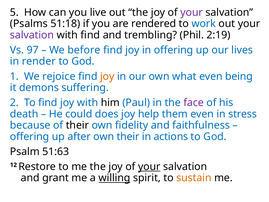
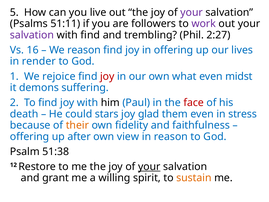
51:18: 51:18 -> 51:11
rendered: rendered -> followers
work colour: blue -> purple
2:19: 2:19 -> 2:27
97: 97 -> 16
We before: before -> reason
joy at (107, 76) colour: orange -> red
being: being -> midst
face colour: purple -> red
does: does -> stars
help: help -> glad
their at (77, 125) colour: black -> orange
own their: their -> view
in actions: actions -> reason
51:63: 51:63 -> 51:38
willing underline: present -> none
